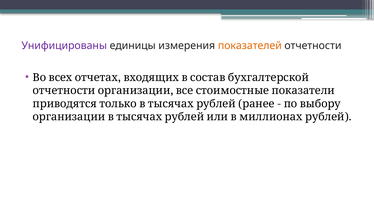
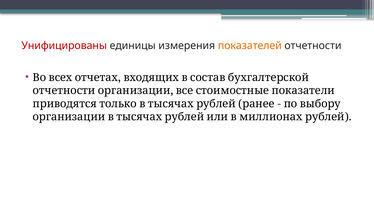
Унифицированы colour: purple -> red
